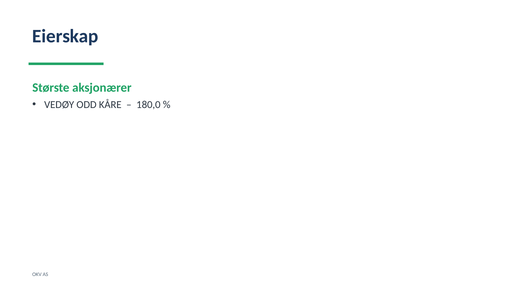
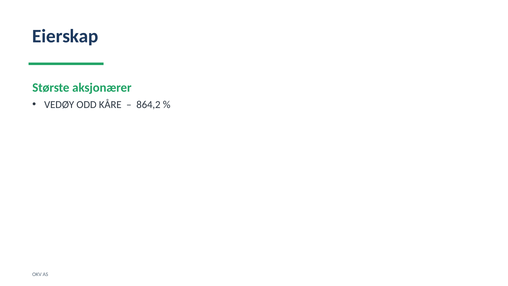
180,0: 180,0 -> 864,2
